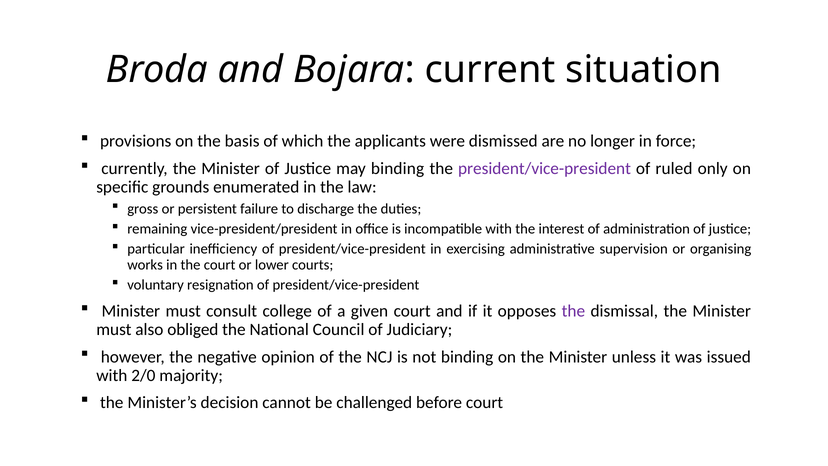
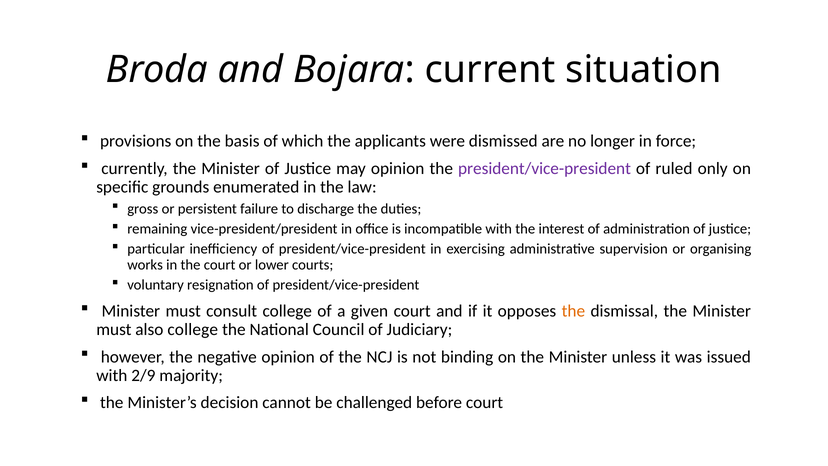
may binding: binding -> opinion
the at (573, 311) colour: purple -> orange
also obliged: obliged -> college
2/0: 2/0 -> 2/9
